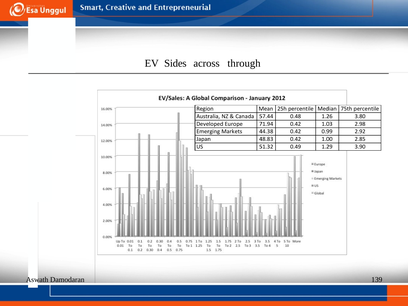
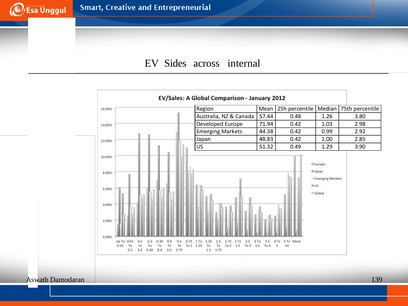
through: through -> internal
